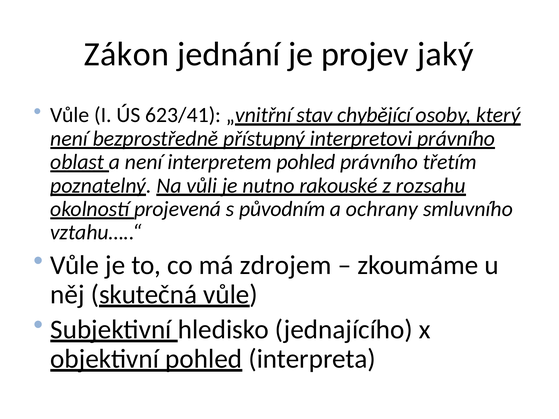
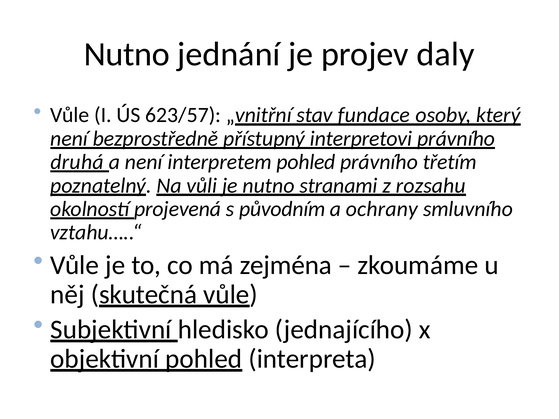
Zákon at (127, 54): Zákon -> Nutno
jaký: jaký -> daly
623/41: 623/41 -> 623/57
chybějící: chybějící -> fundace
oblast: oblast -> druhá
rakouské: rakouské -> stranami
zdrojem: zdrojem -> zejména
